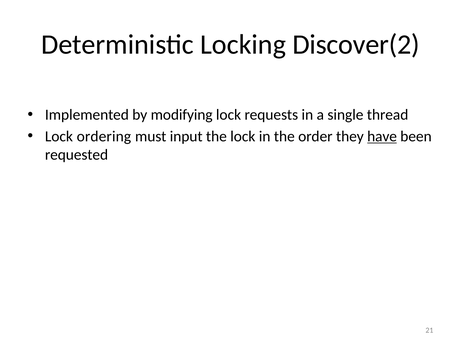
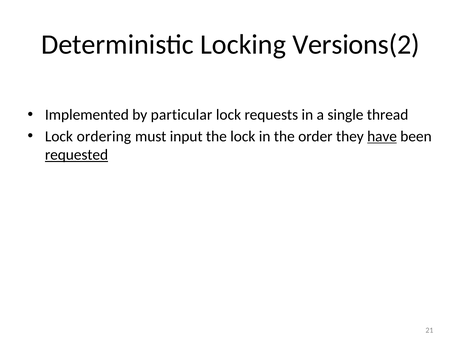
Discover(2: Discover(2 -> Versions(2
modifying: modifying -> particular
requested underline: none -> present
